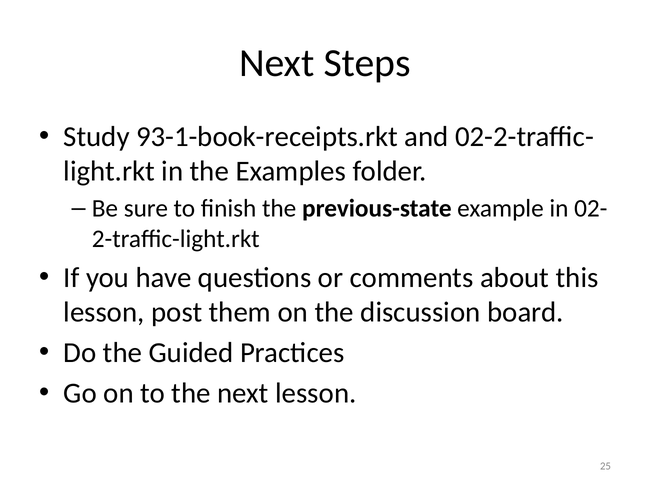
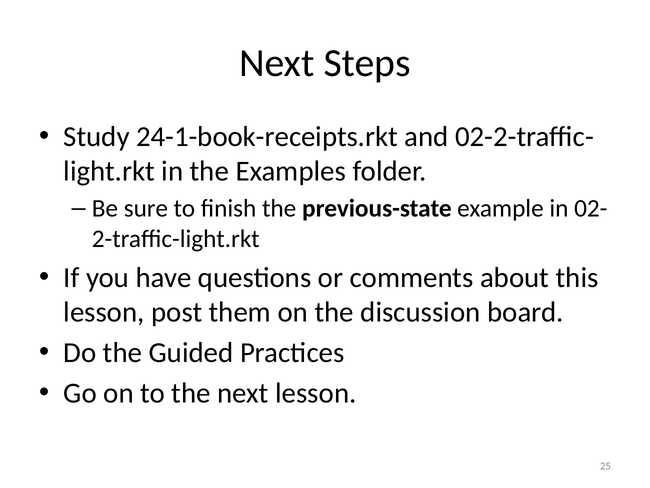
93-1-book-receipts.rkt: 93-1-book-receipts.rkt -> 24-1-book-receipts.rkt
